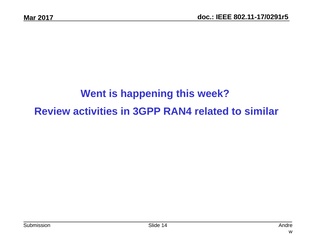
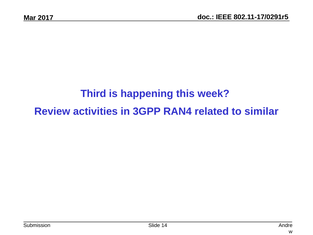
Went: Went -> Third
